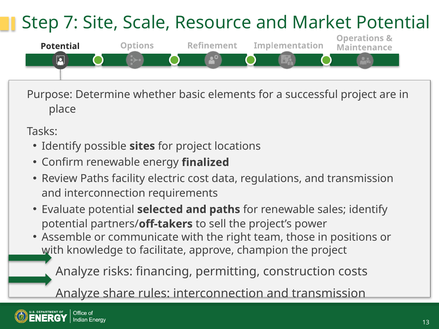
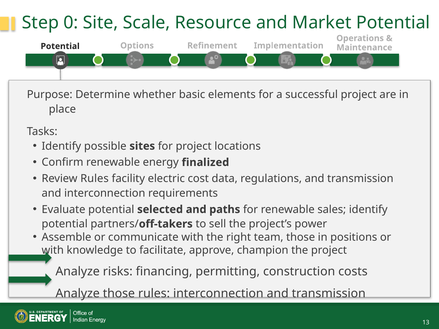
7: 7 -> 0
Review Paths: Paths -> Rules
Analyze share: share -> those
